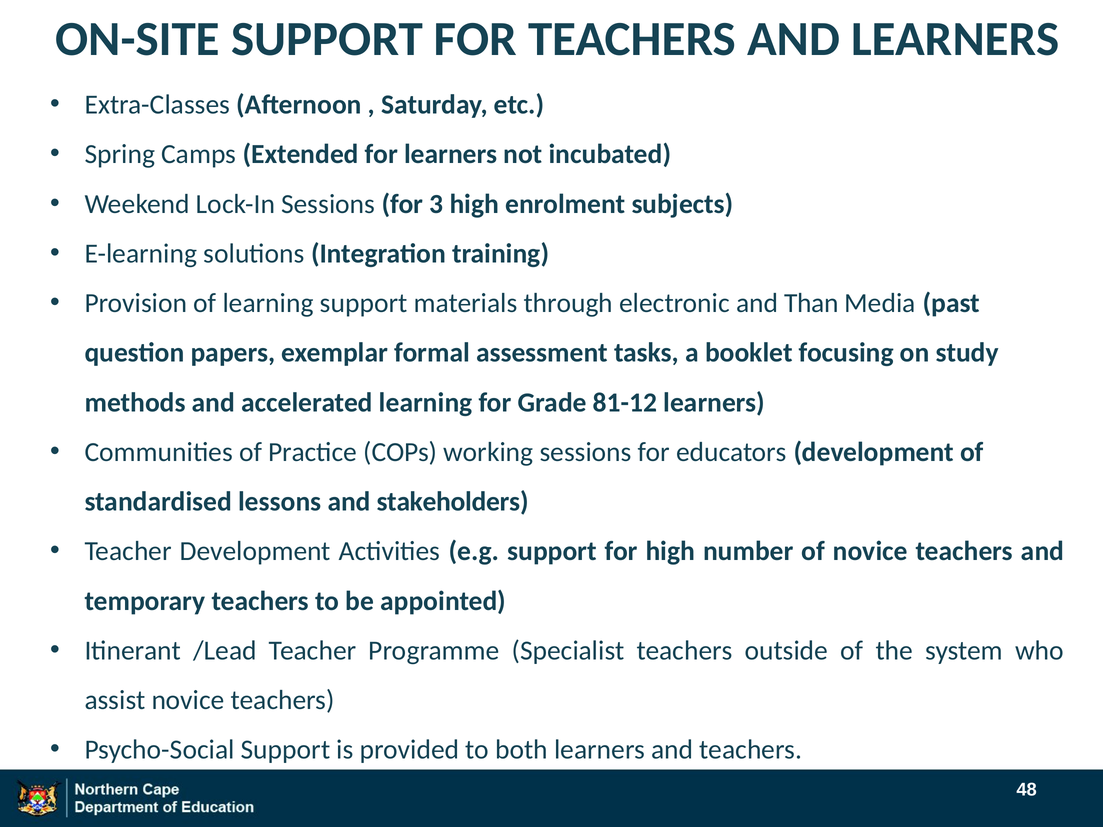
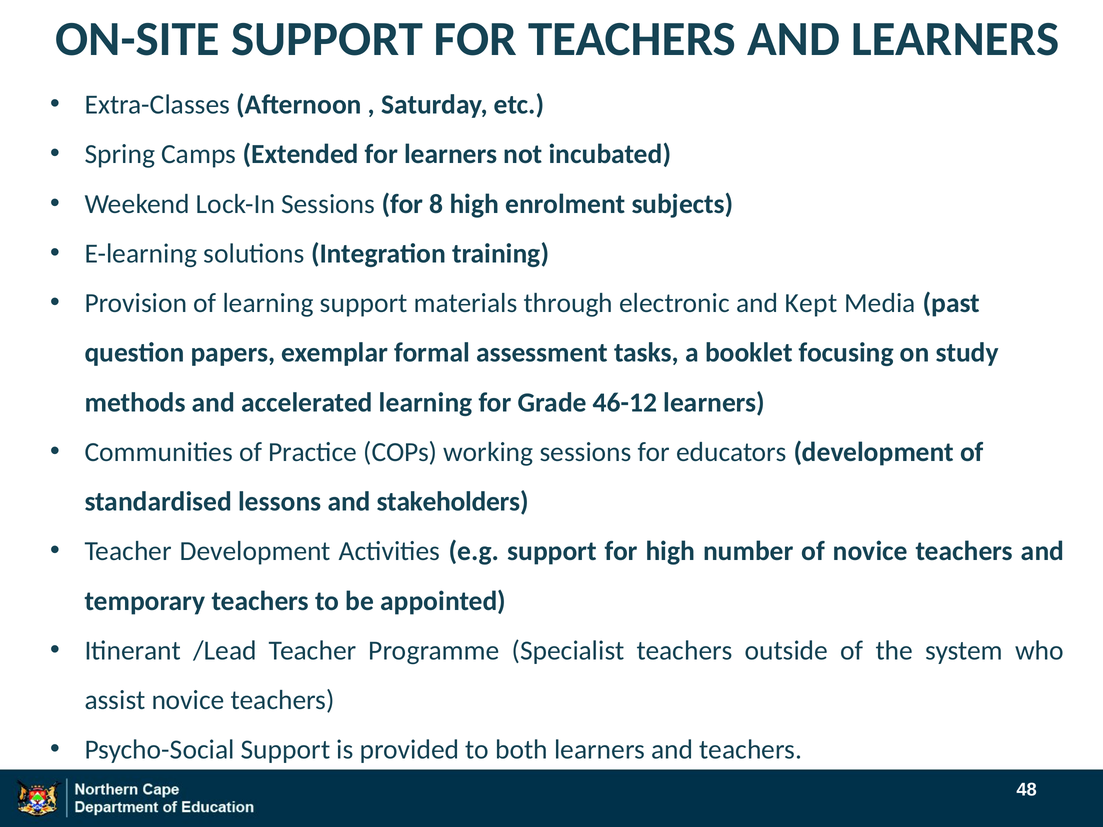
3: 3 -> 8
Than: Than -> Kept
81-12: 81-12 -> 46-12
